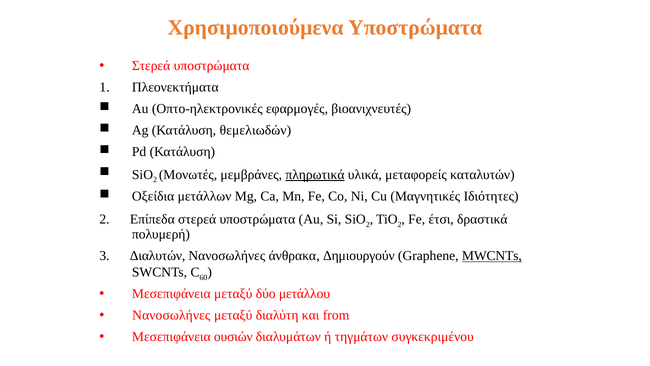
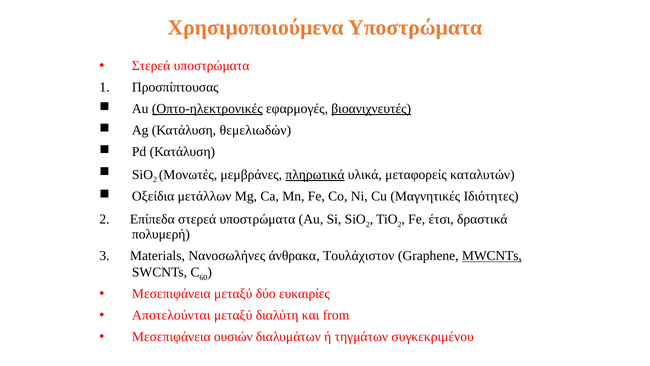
Πλεονεκτήματα: Πλεονεκτήματα -> Προσπίπτουσας
Οπτο-ηλεκτρονικές underline: none -> present
βιοανιχνευτές underline: none -> present
Διαλυτών: Διαλυτών -> Materials
Δημιουργούν: Δημιουργούν -> Τουλάχιστον
μετάλλου: μετάλλου -> ευκαιρίες
Νανοσωλήνες at (171, 315): Νανοσωλήνες -> Αποτελούνται
